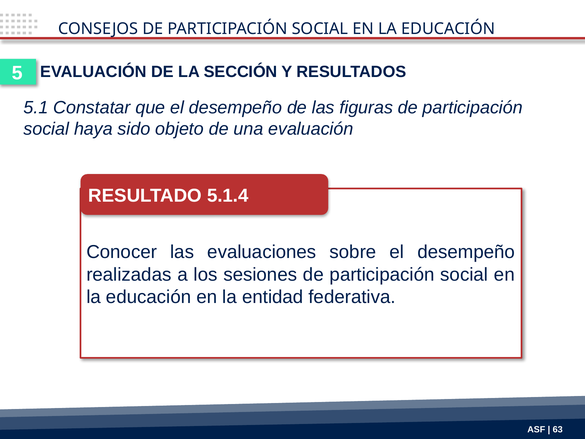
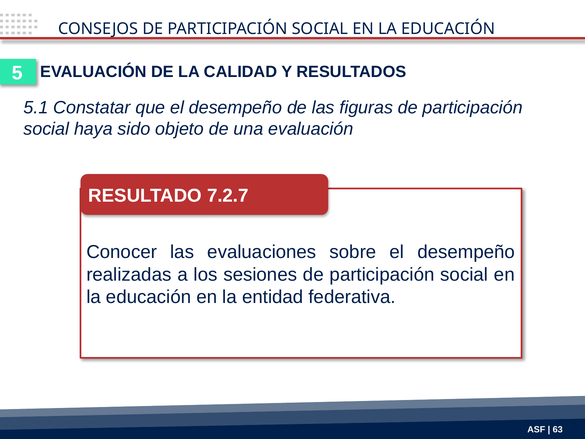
SECCIÓN: SECCIÓN -> CALIDAD
5.1.4: 5.1.4 -> 7.2.7
